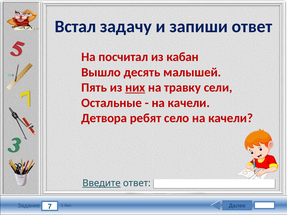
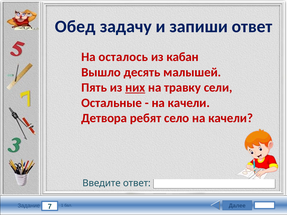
Встал: Встал -> Обед
посчитал: посчитал -> осталось
Введите underline: present -> none
